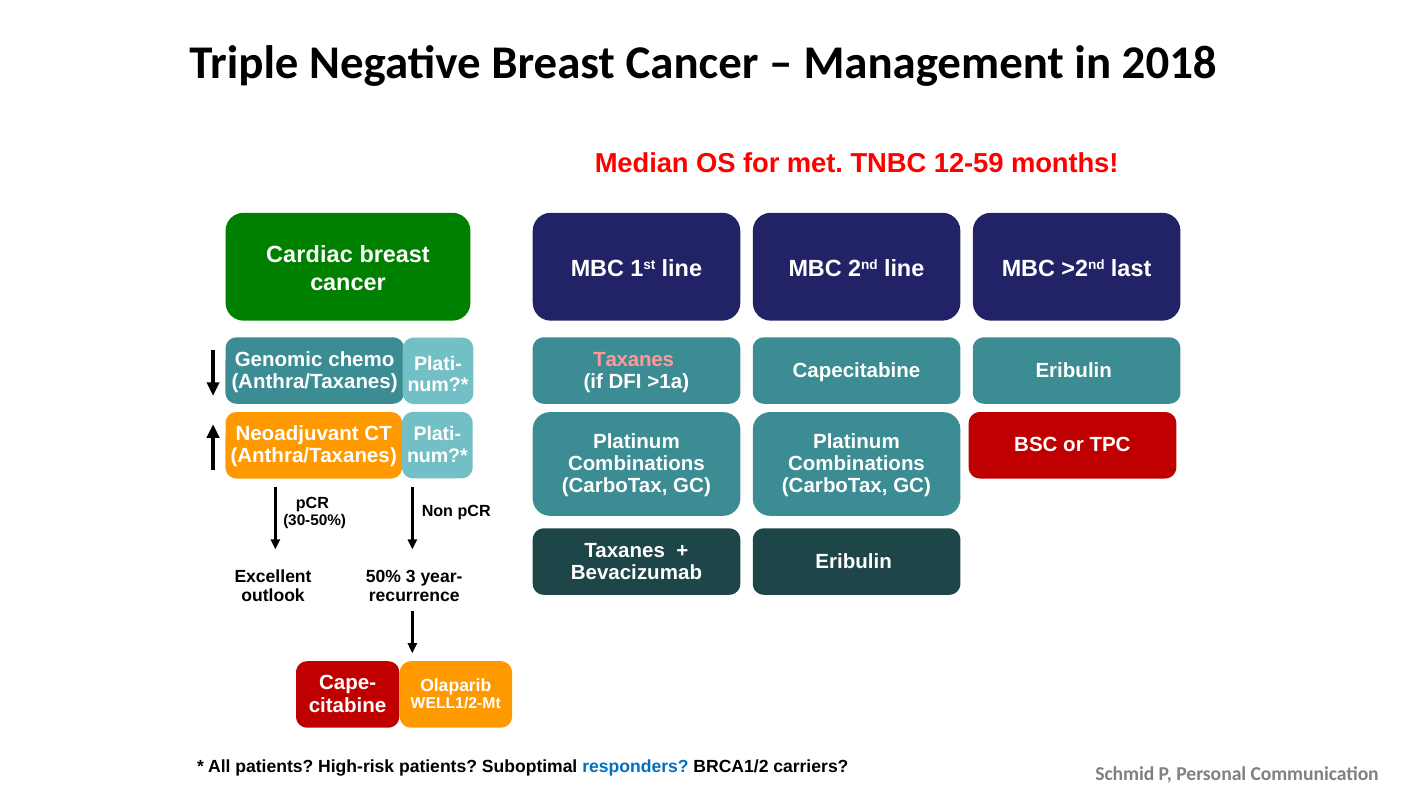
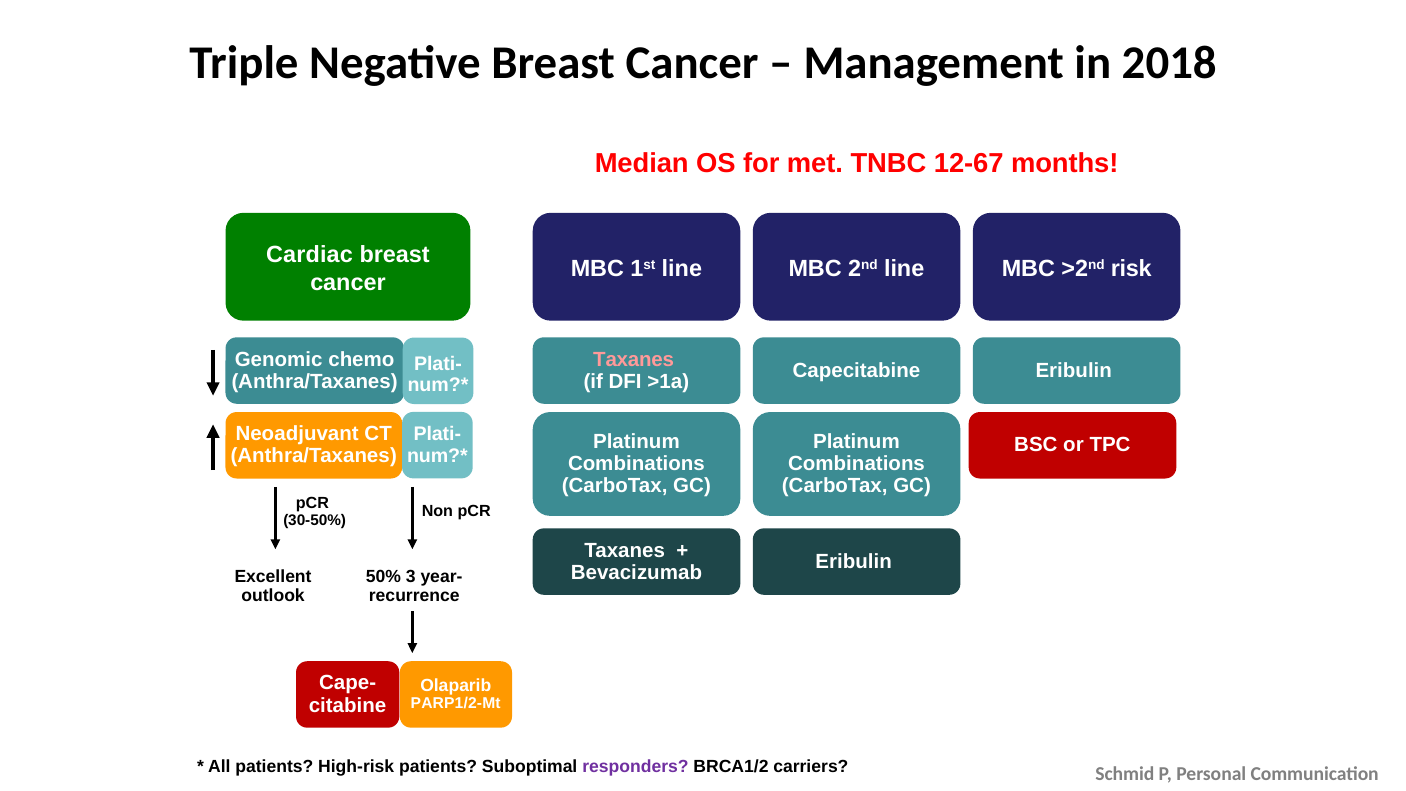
12-59: 12-59 -> 12-67
last: last -> risk
WELL1/2-Mt: WELL1/2-Mt -> PARP1/2-Mt
responders colour: blue -> purple
